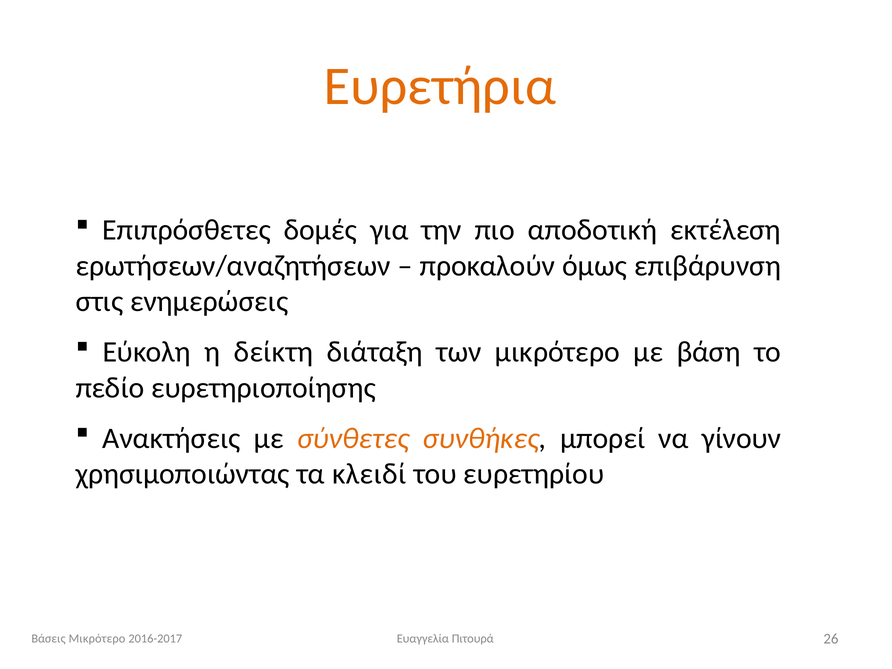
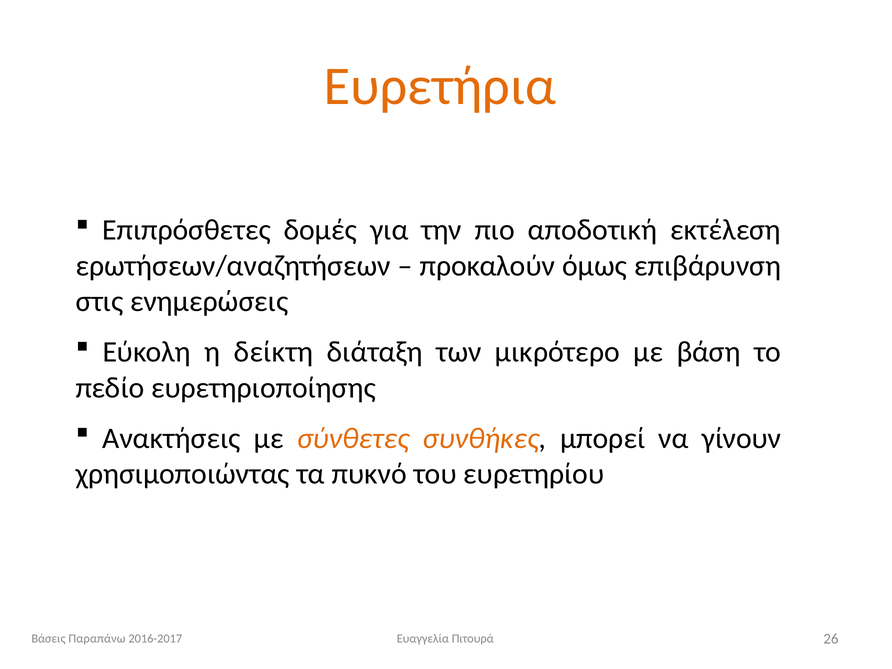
κλειδί: κλειδί -> πυκνό
Βάσεις Μικρότερο: Μικρότερο -> Παραπάνω
